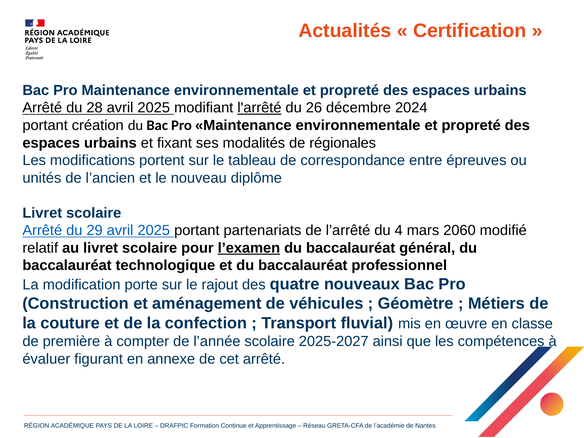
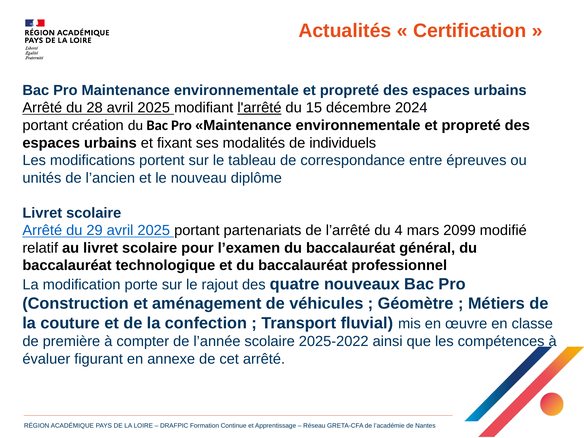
26: 26 -> 15
régionales: régionales -> individuels
2060: 2060 -> 2099
l’examen underline: present -> none
2025-2027: 2025-2027 -> 2025-2022
